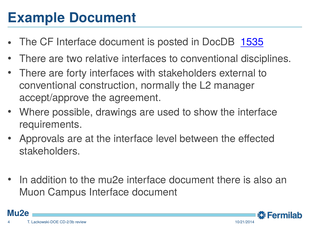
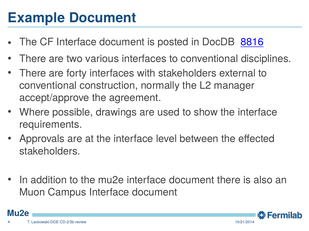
1535: 1535 -> 8816
relative: relative -> various
